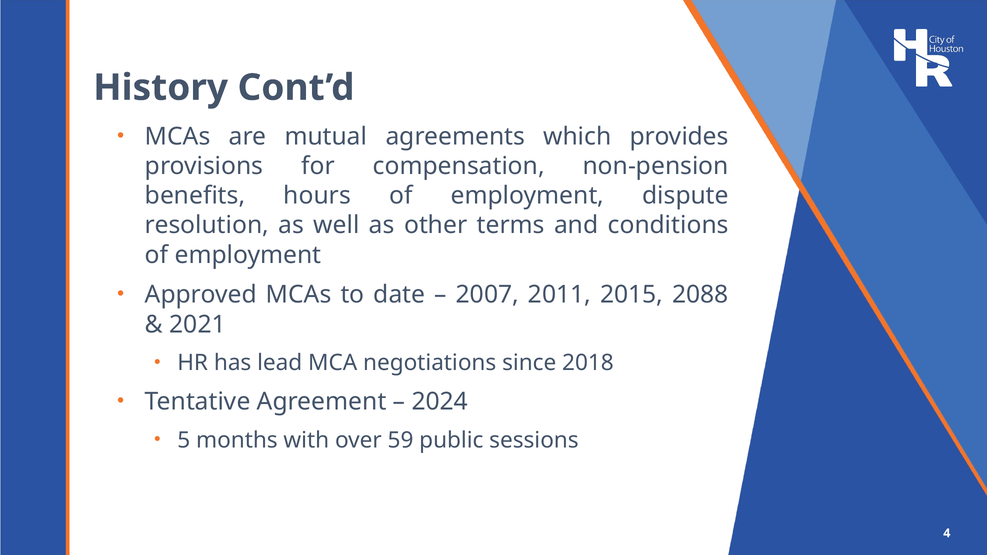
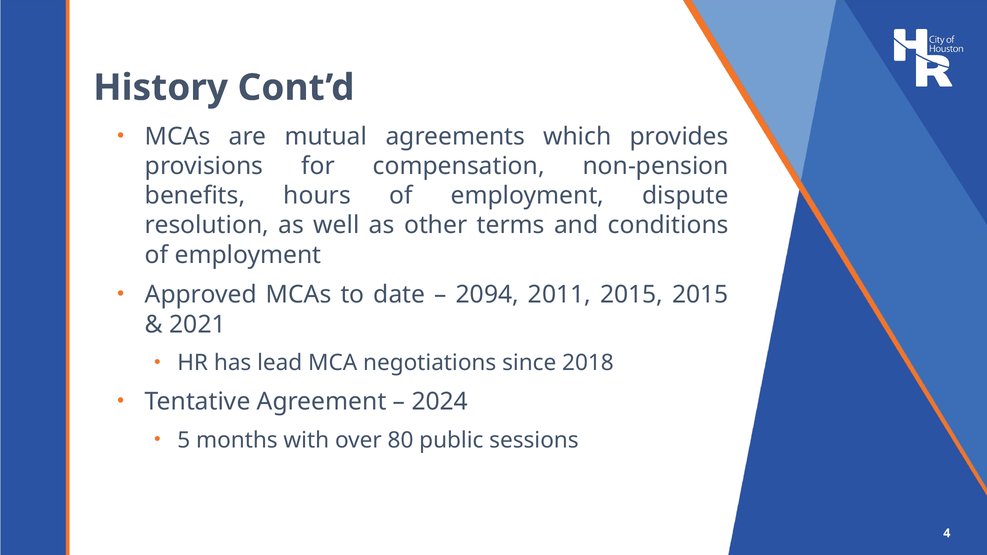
2007: 2007 -> 2094
2015 2088: 2088 -> 2015
59: 59 -> 80
